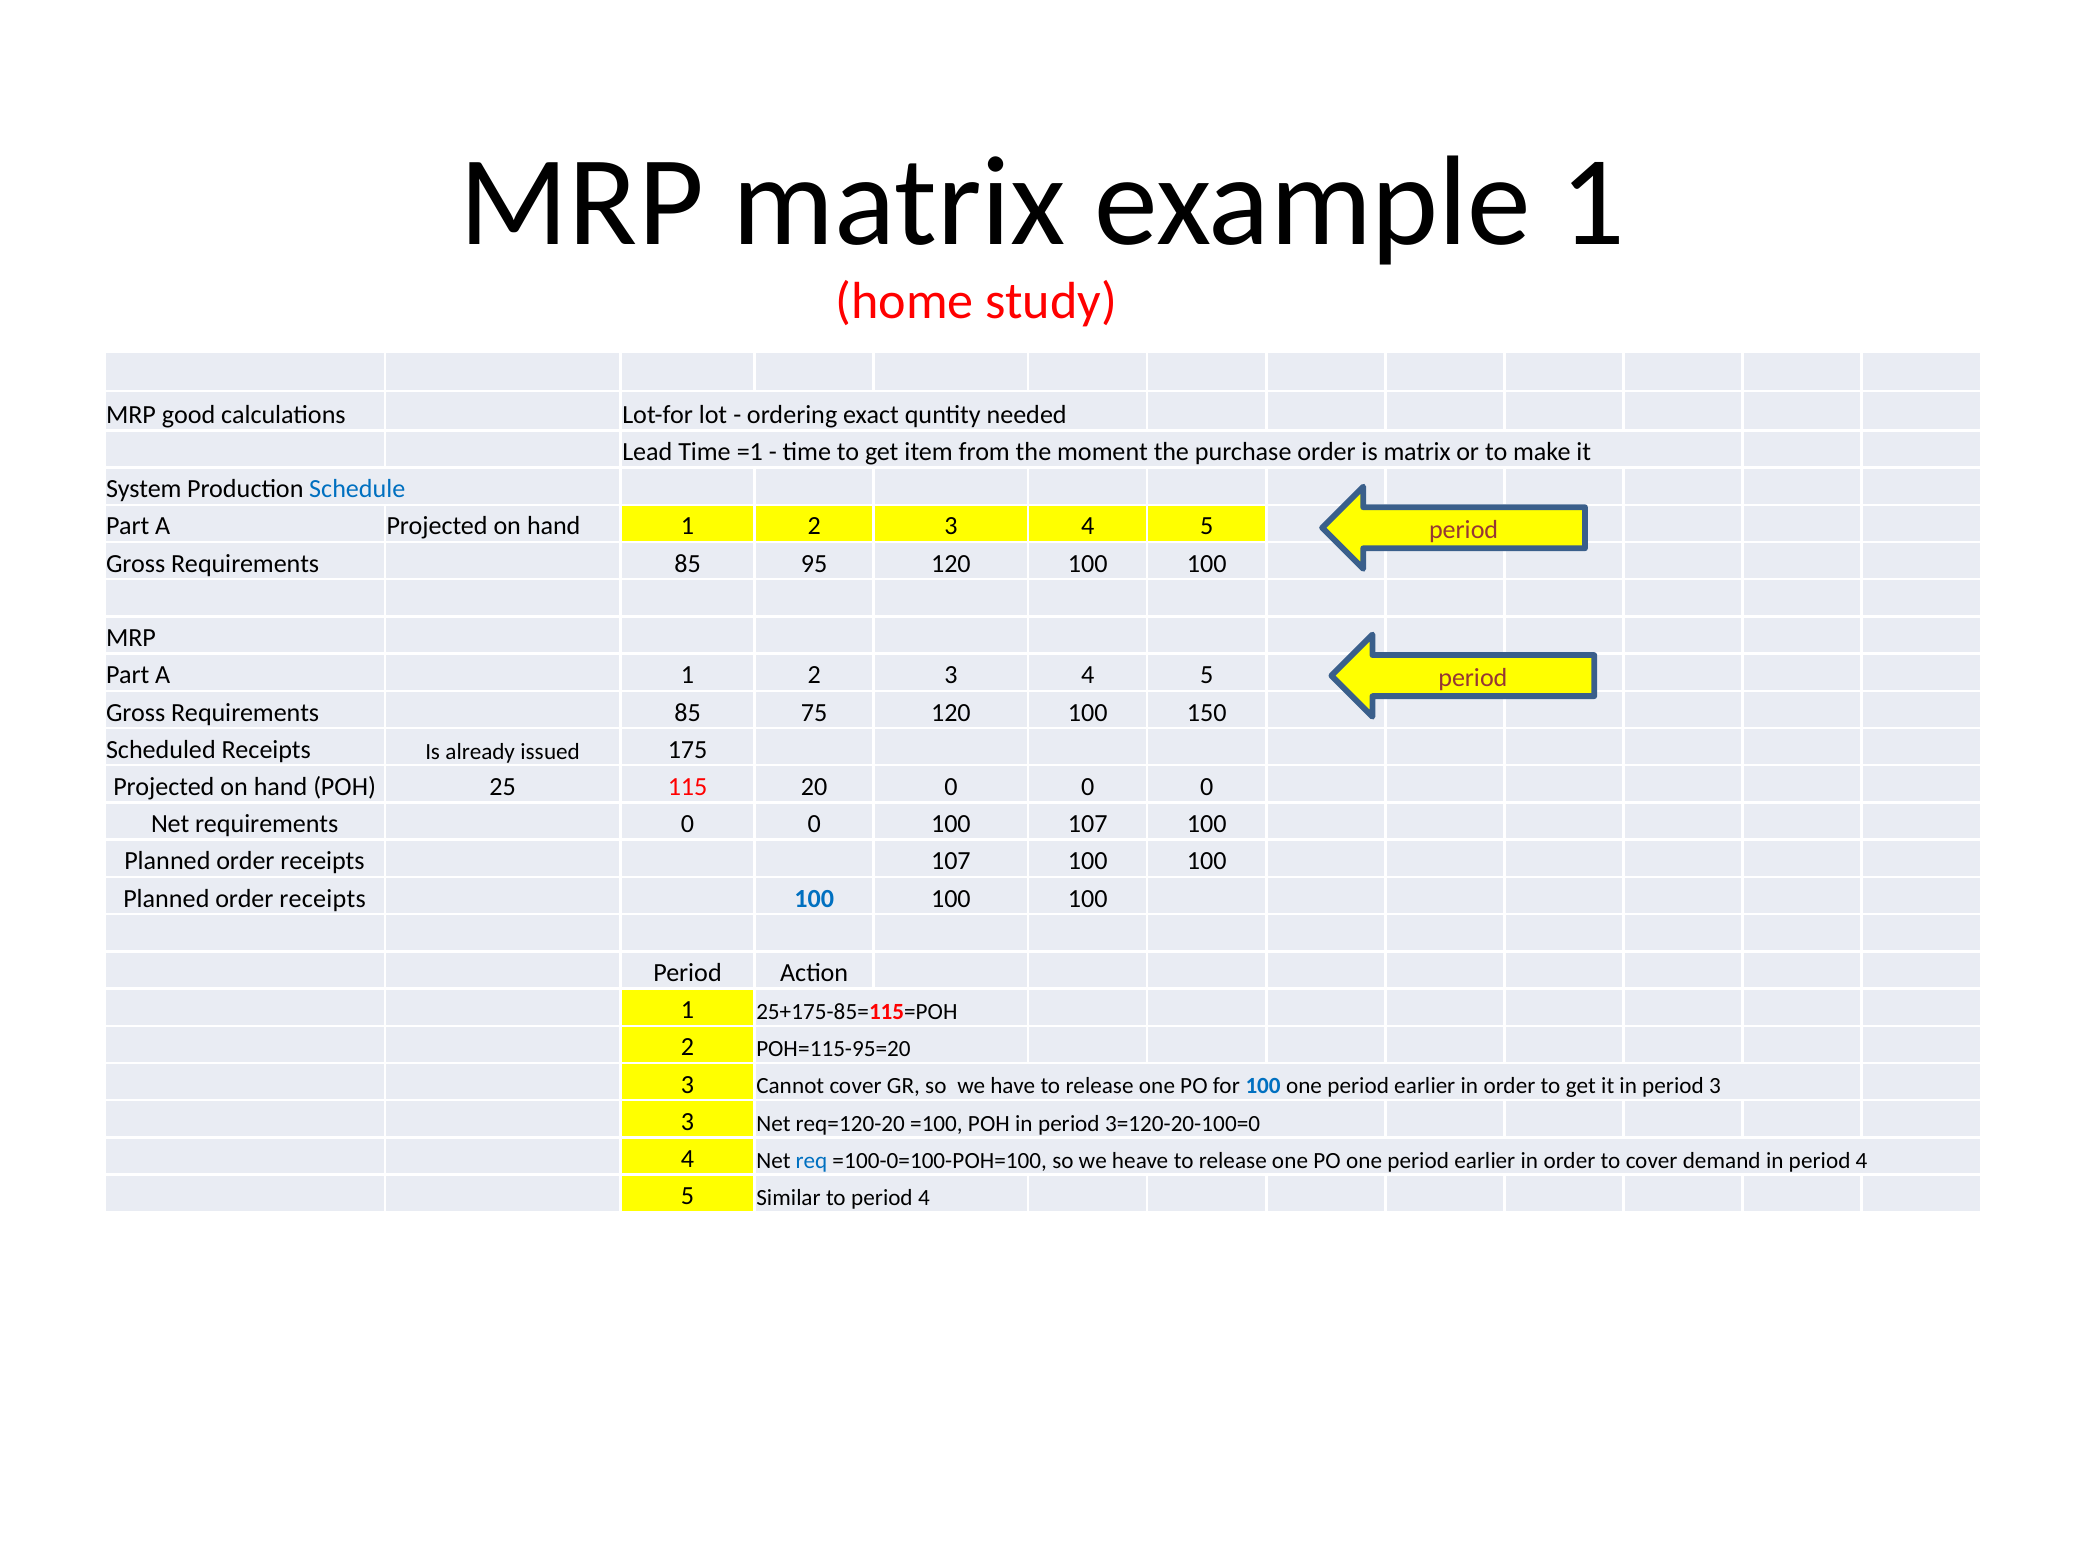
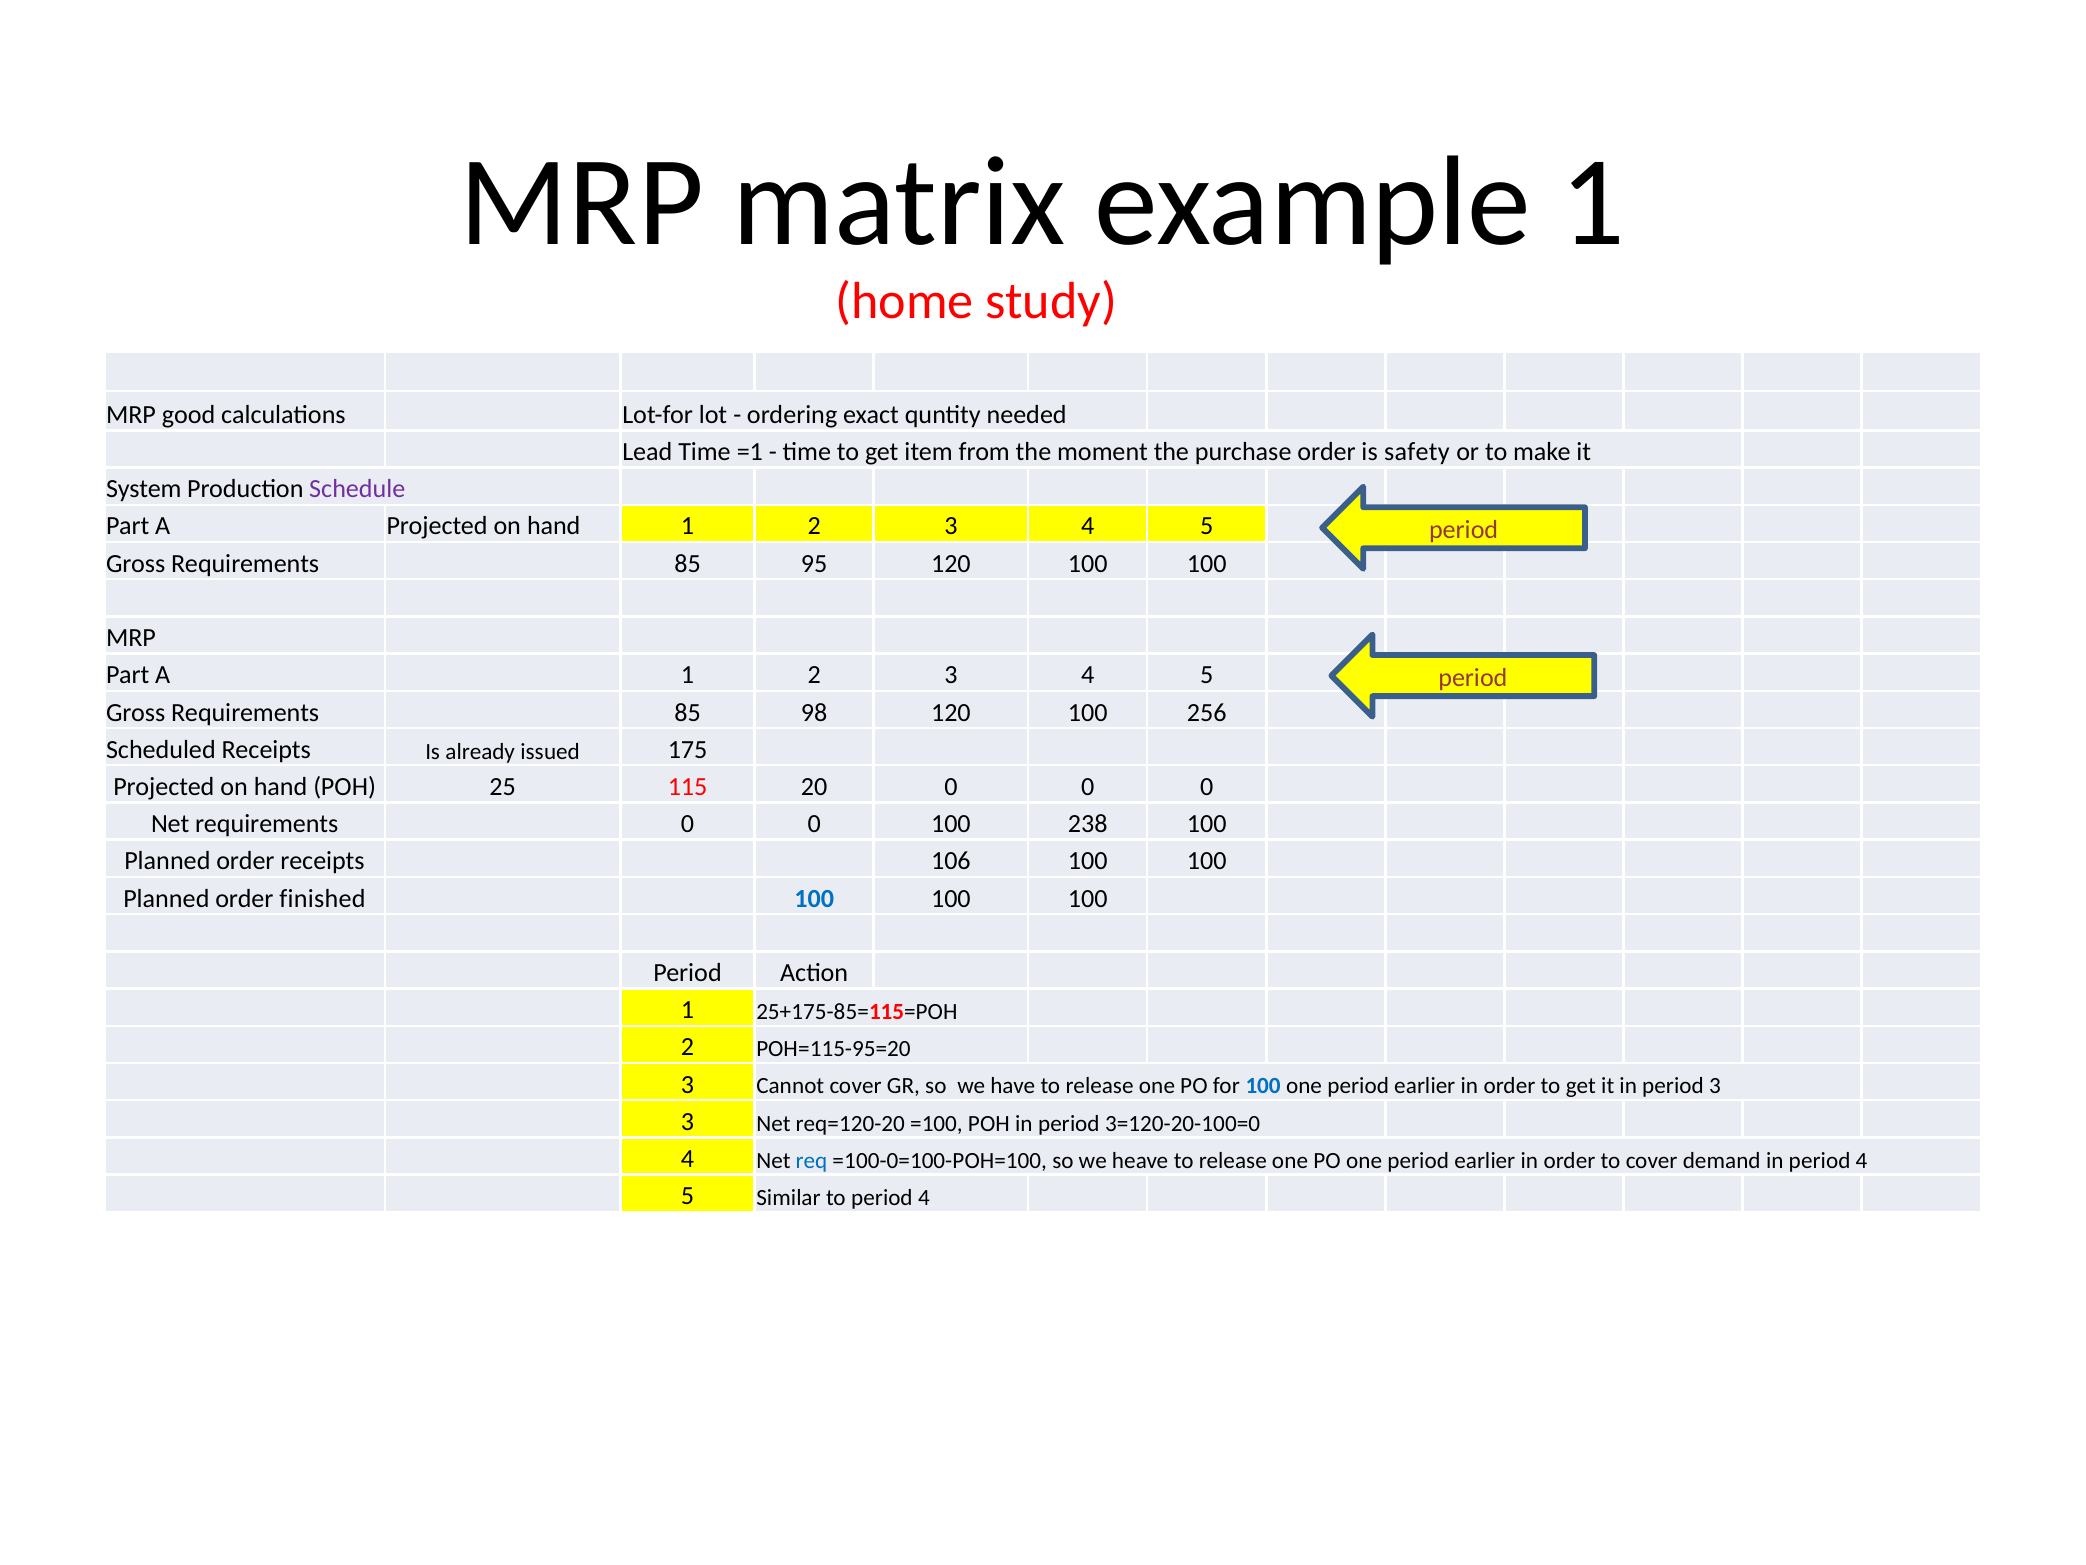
is matrix: matrix -> safety
Schedule colour: blue -> purple
75: 75 -> 98
150: 150 -> 256
100 107: 107 -> 238
receipts 107: 107 -> 106
receipts at (323, 898): receipts -> finished
